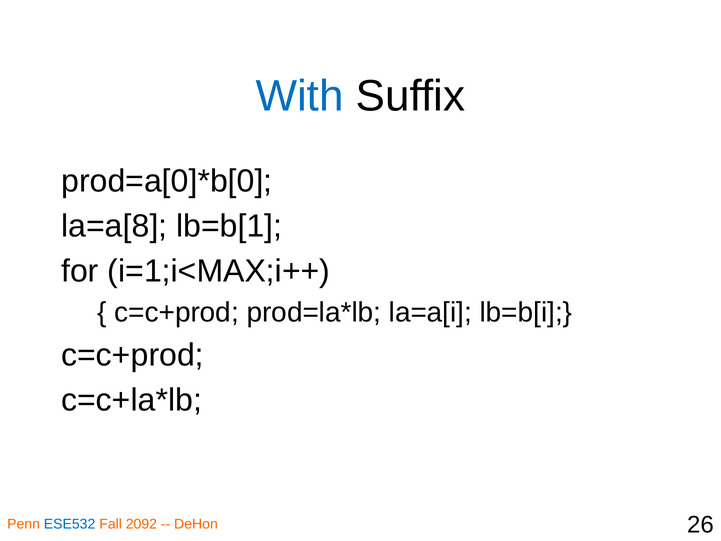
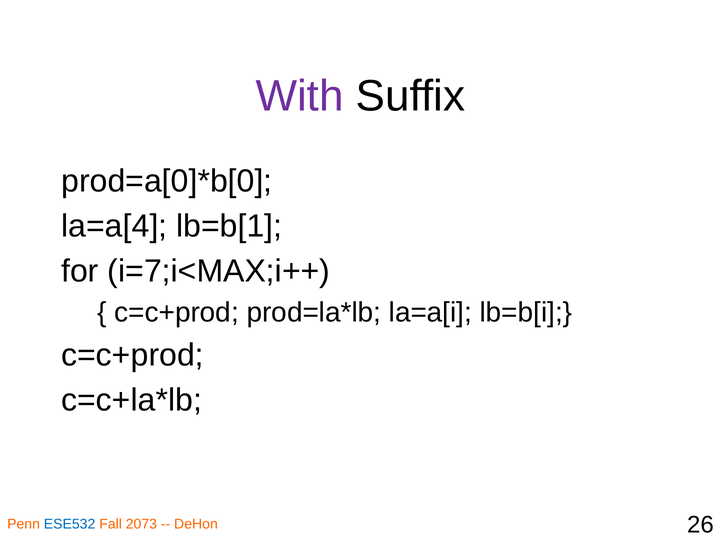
With colour: blue -> purple
la=a[8: la=a[8 -> la=a[4
i=1;i<MAX;i++: i=1;i<MAX;i++ -> i=7;i<MAX;i++
2092: 2092 -> 2073
